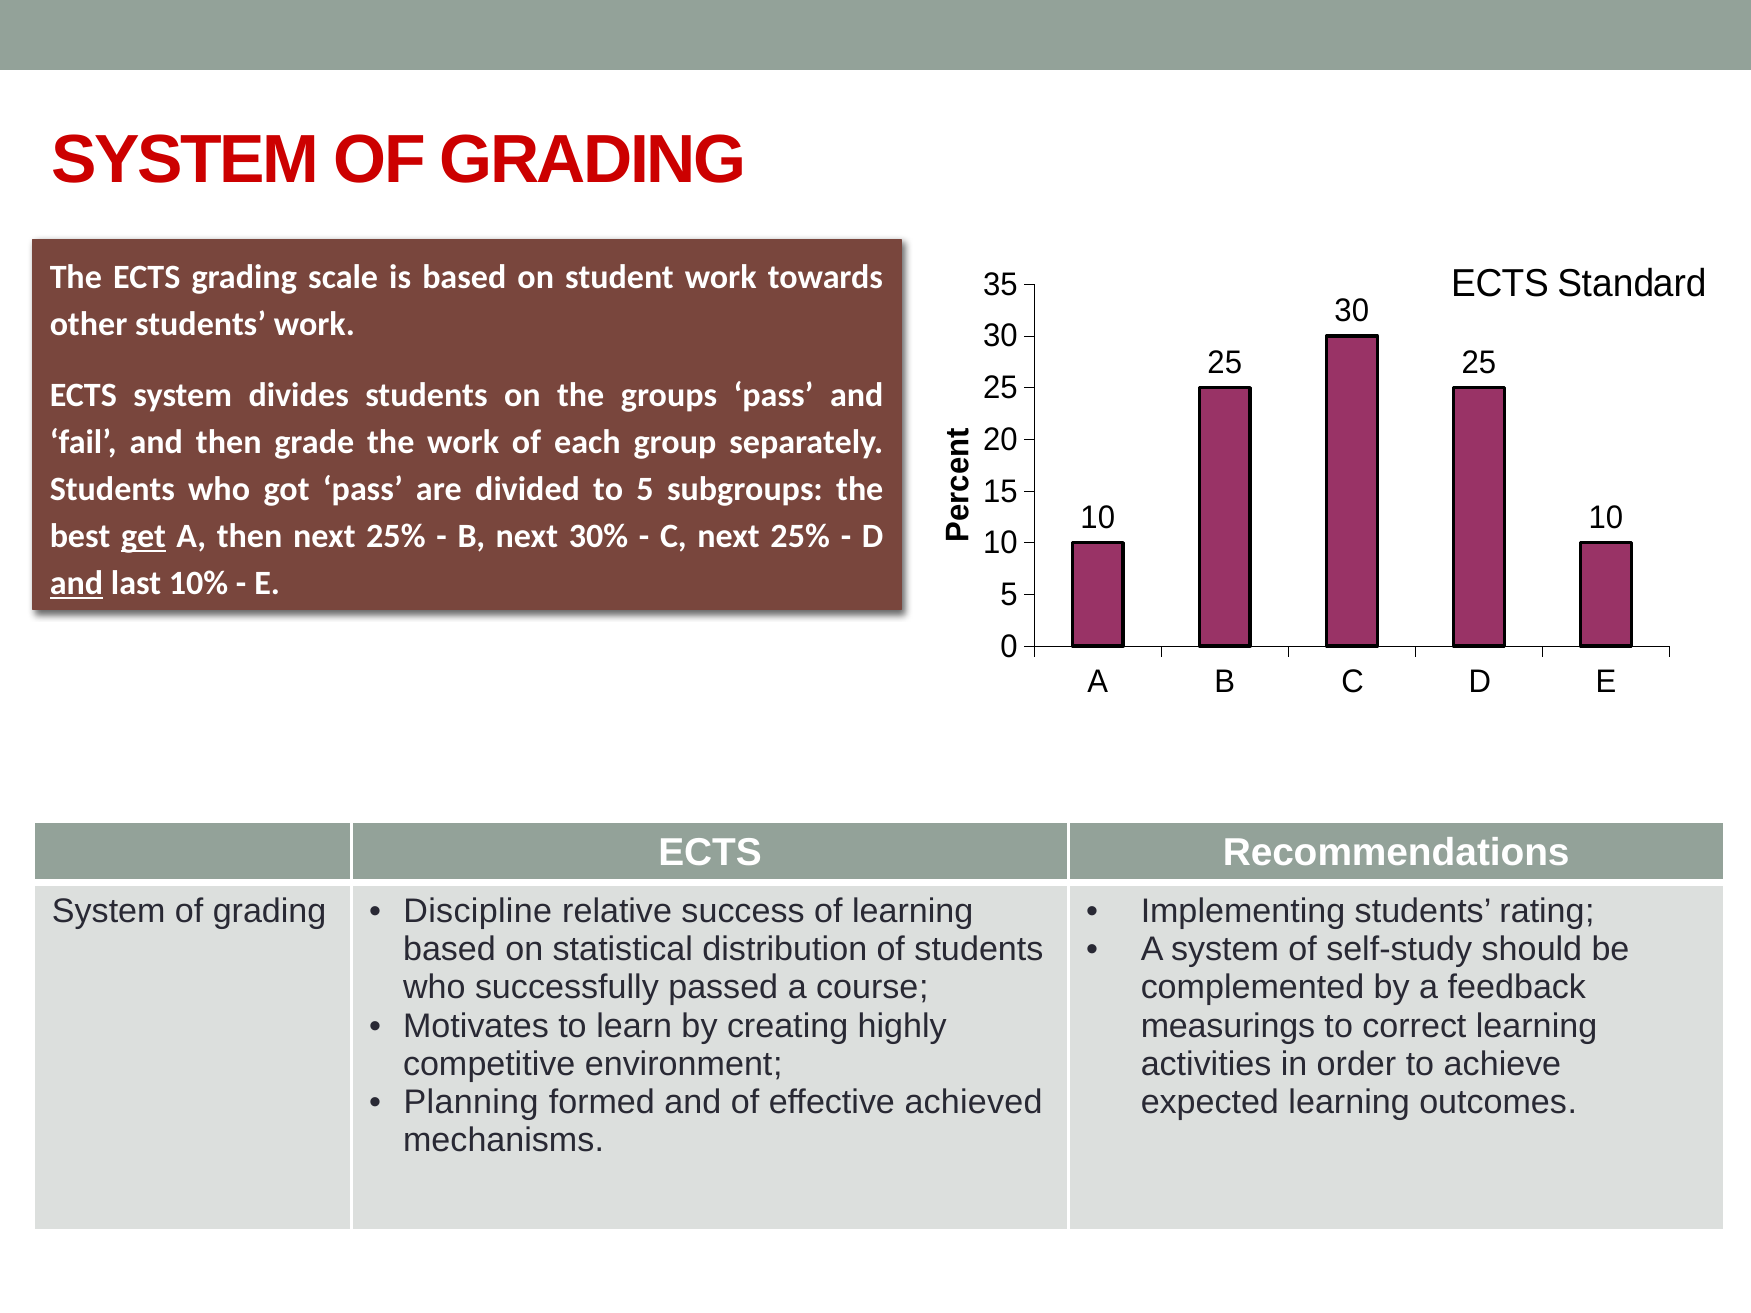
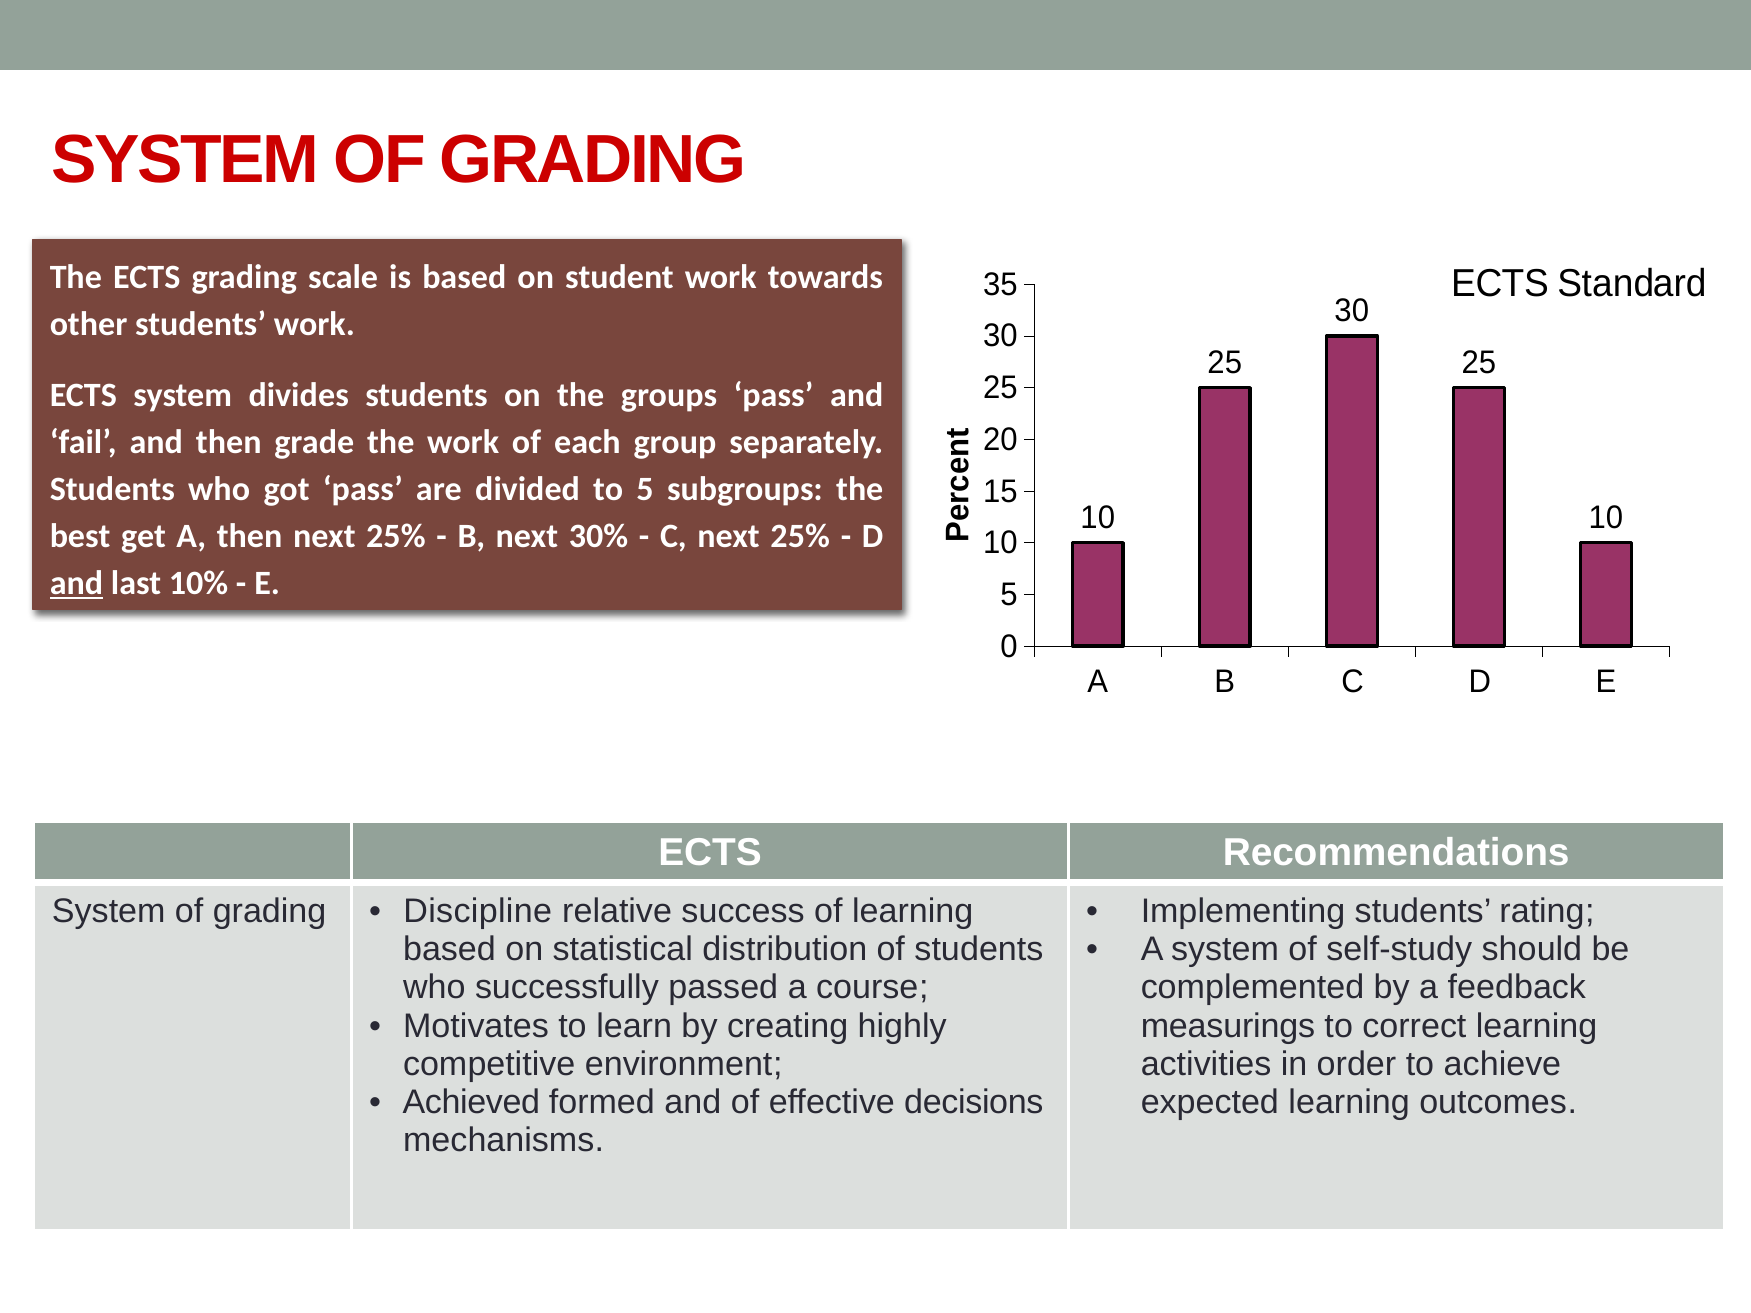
get underline: present -> none
Planning: Planning -> Achieved
achieved: achieved -> decisions
